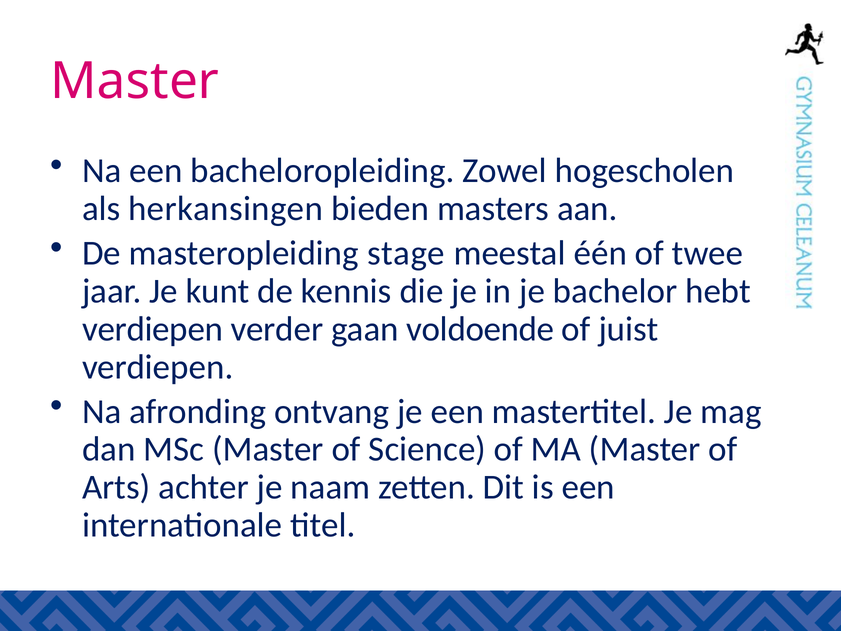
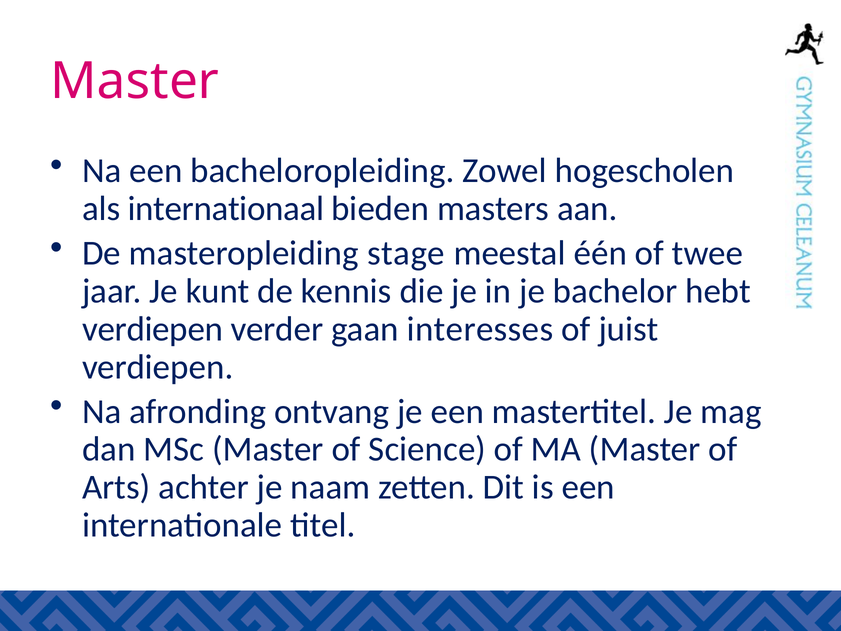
herkansingen: herkansingen -> internationaal
voldoende: voldoende -> interesses
